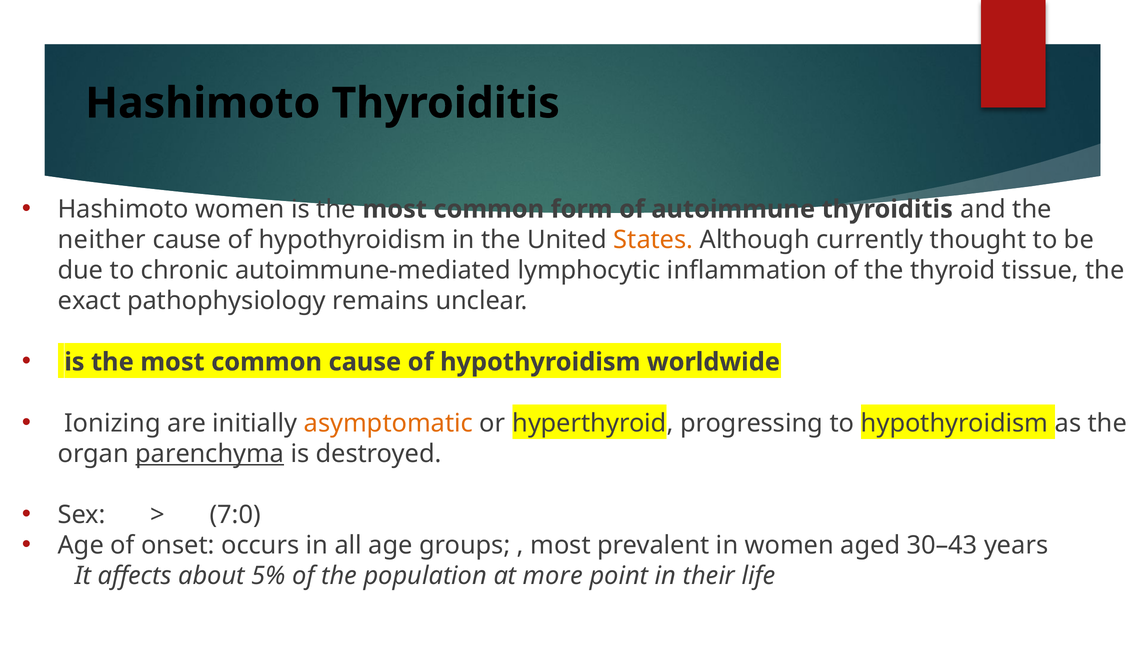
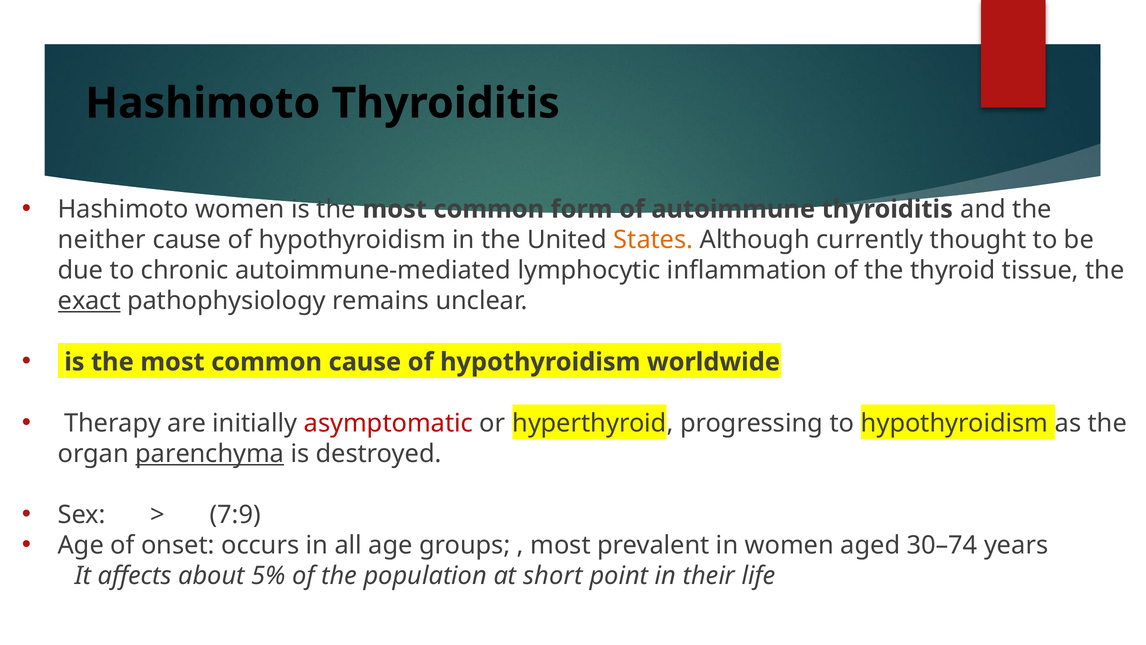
exact underline: none -> present
Ionizing: Ionizing -> Therapy
asymptomatic colour: orange -> red
7:0: 7:0 -> 7:9
30–43: 30–43 -> 30–74
more: more -> short
